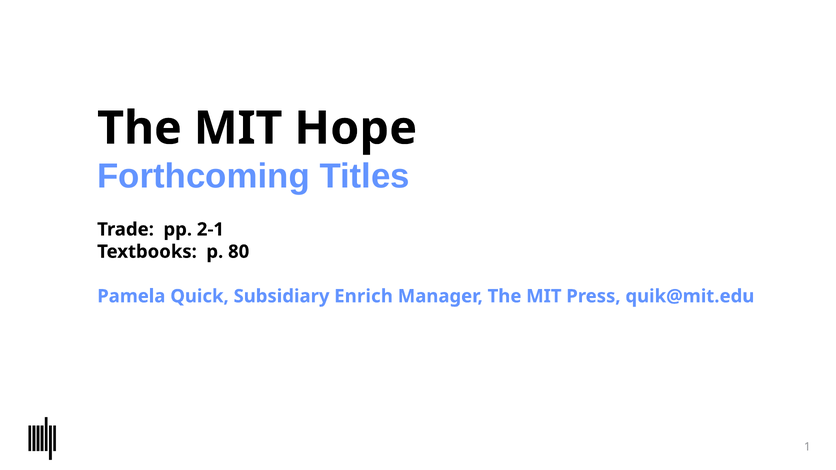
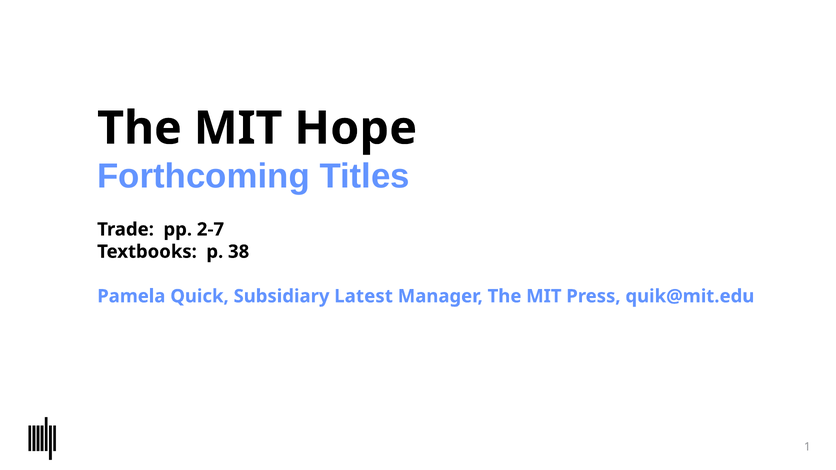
2-1: 2-1 -> 2-7
80: 80 -> 38
Enrich: Enrich -> Latest
